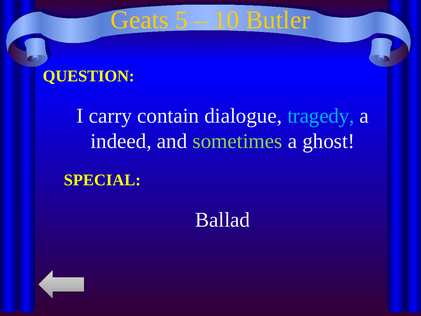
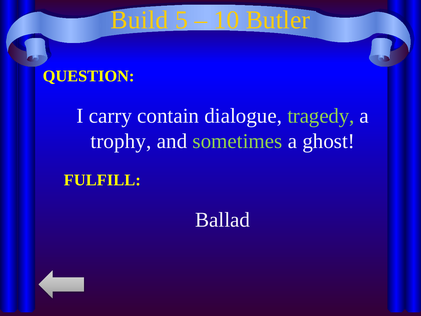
Geats: Geats -> Build
tragedy colour: light blue -> light green
indeed: indeed -> trophy
SPECIAL: SPECIAL -> FULFILL
